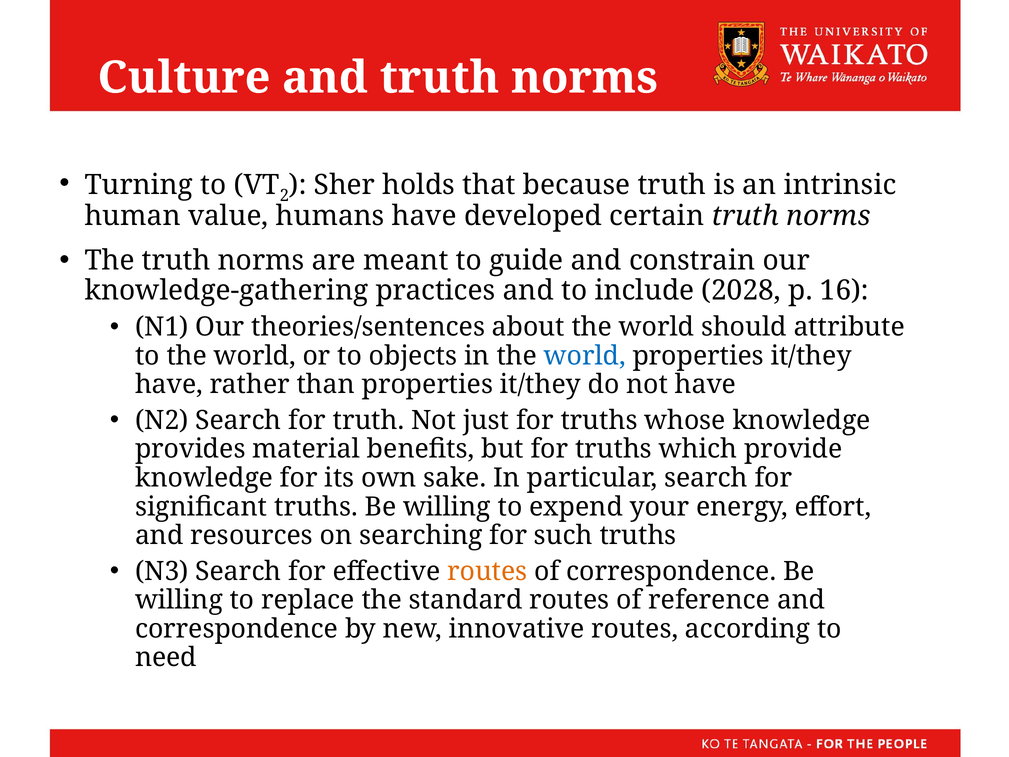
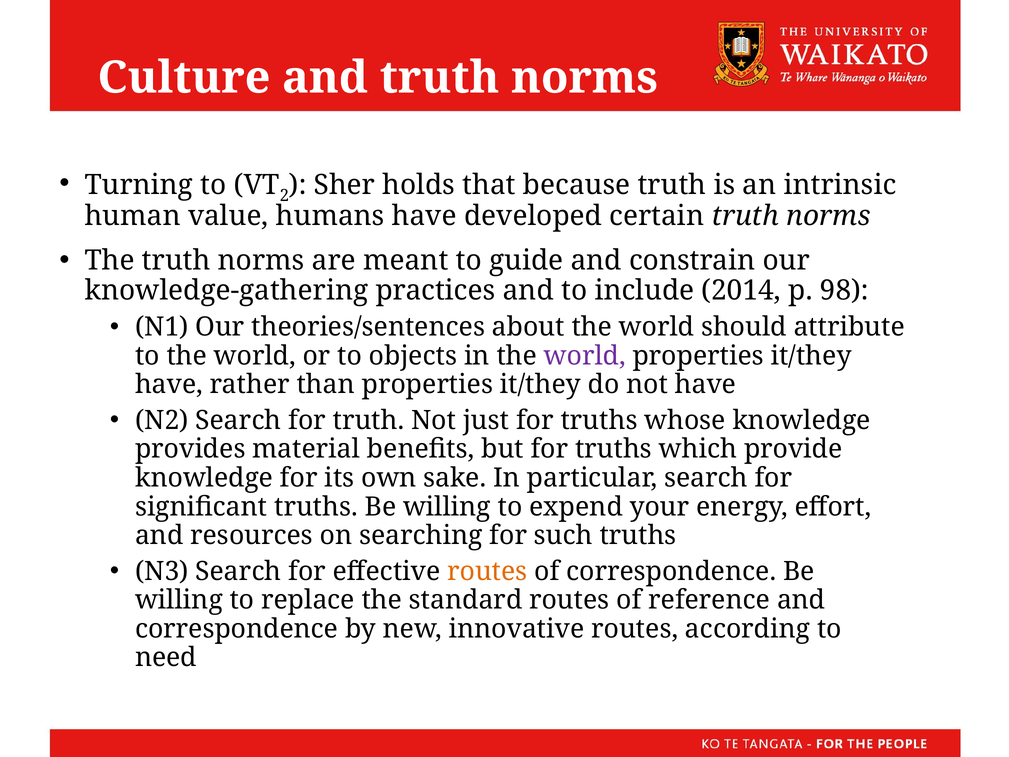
2028: 2028 -> 2014
16: 16 -> 98
world at (585, 356) colour: blue -> purple
